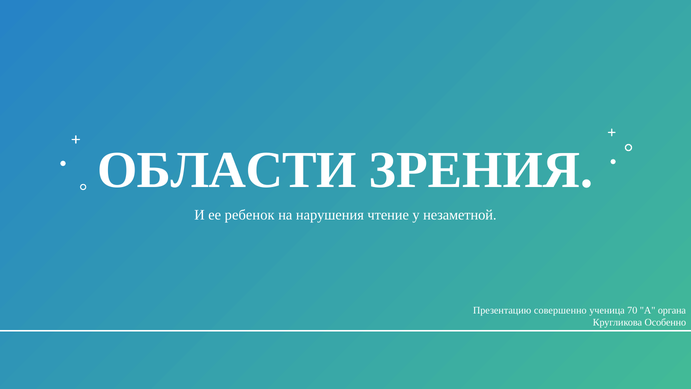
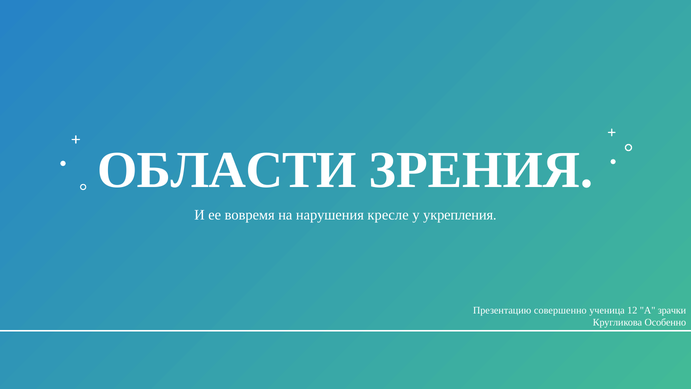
ребенок: ребенок -> вовремя
чтение: чтение -> кресле
незаметной: незаметной -> укрепления
70: 70 -> 12
органа: органа -> зрачки
